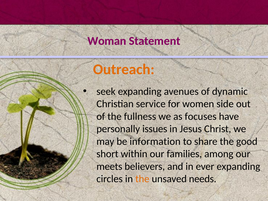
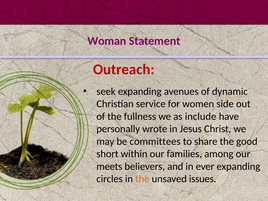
Outreach colour: orange -> red
focuses: focuses -> include
issues: issues -> wrote
information: information -> committees
needs: needs -> issues
